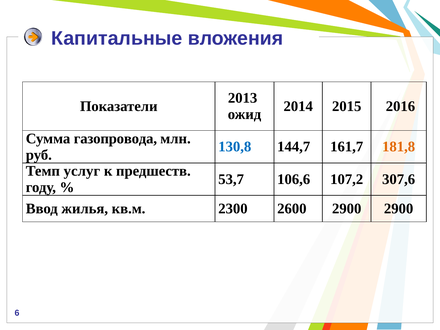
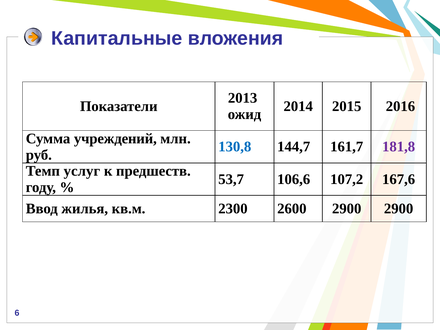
газопровода: газопровода -> учреждений
181,8 colour: orange -> purple
307,6: 307,6 -> 167,6
